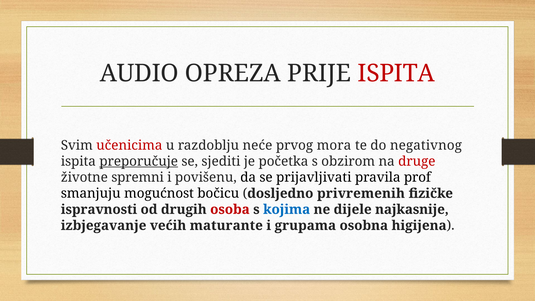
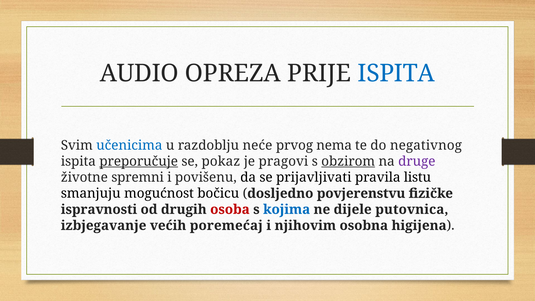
ISPITA at (396, 73) colour: red -> blue
učenicima colour: red -> blue
mora: mora -> nema
sjediti: sjediti -> pokaz
početka: početka -> pragovi
obzirom underline: none -> present
druge colour: red -> purple
prof: prof -> listu
privremenih: privremenih -> povjerenstvu
najkasnije: najkasnije -> putovnica
maturante: maturante -> poremećaj
grupama: grupama -> njihovim
